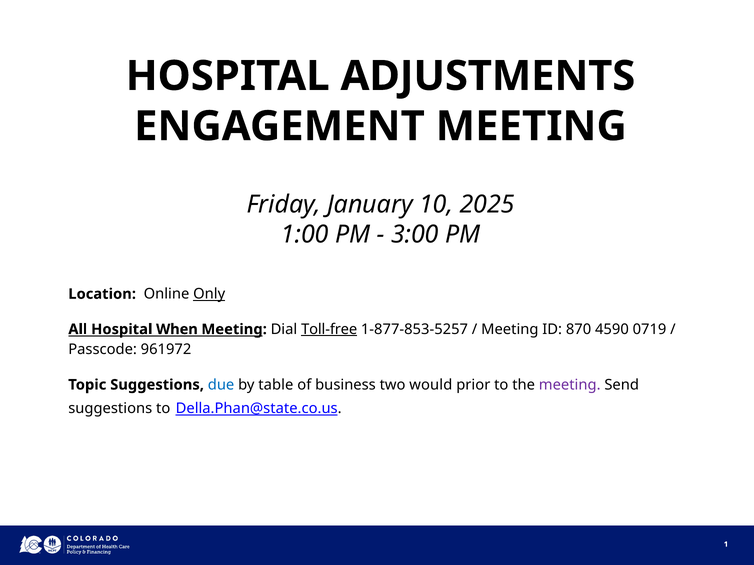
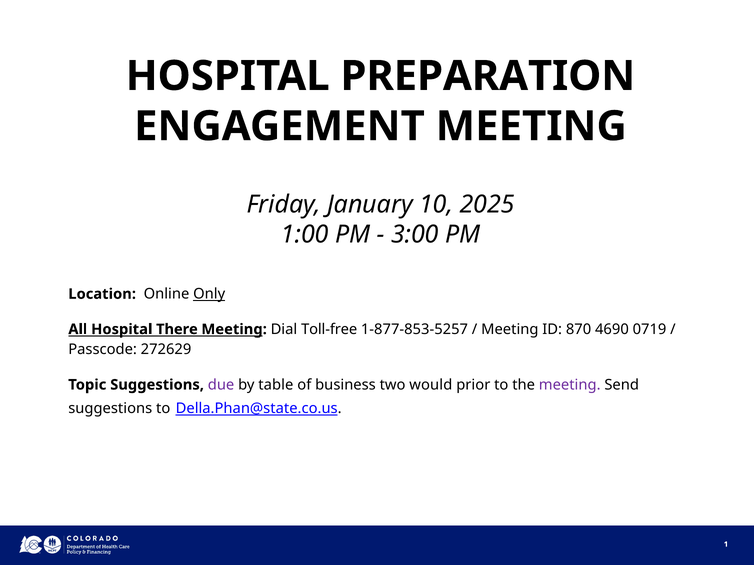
ADJUSTMENTS: ADJUSTMENTS -> PREPARATION
When: When -> There
Toll-free underline: present -> none
4590: 4590 -> 4690
961972: 961972 -> 272629
due colour: blue -> purple
